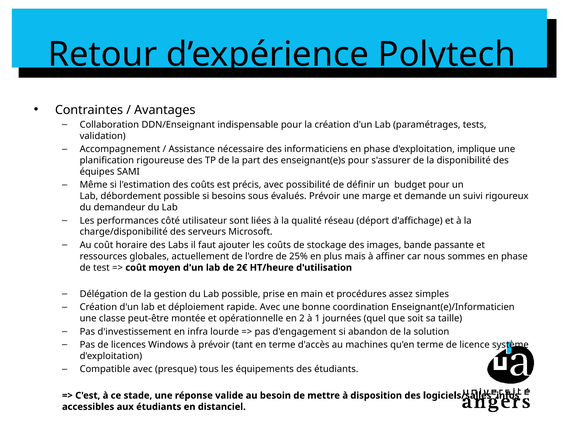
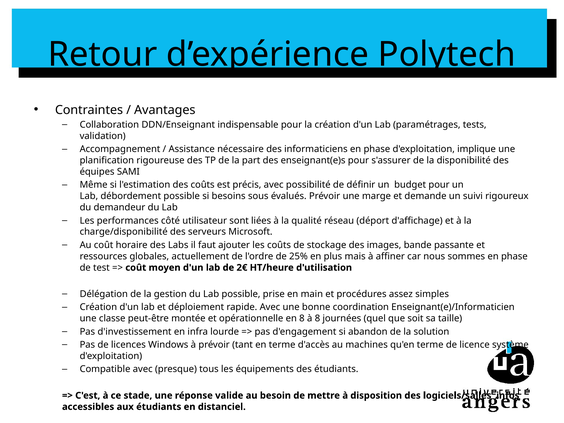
en 2: 2 -> 8
à 1: 1 -> 8
